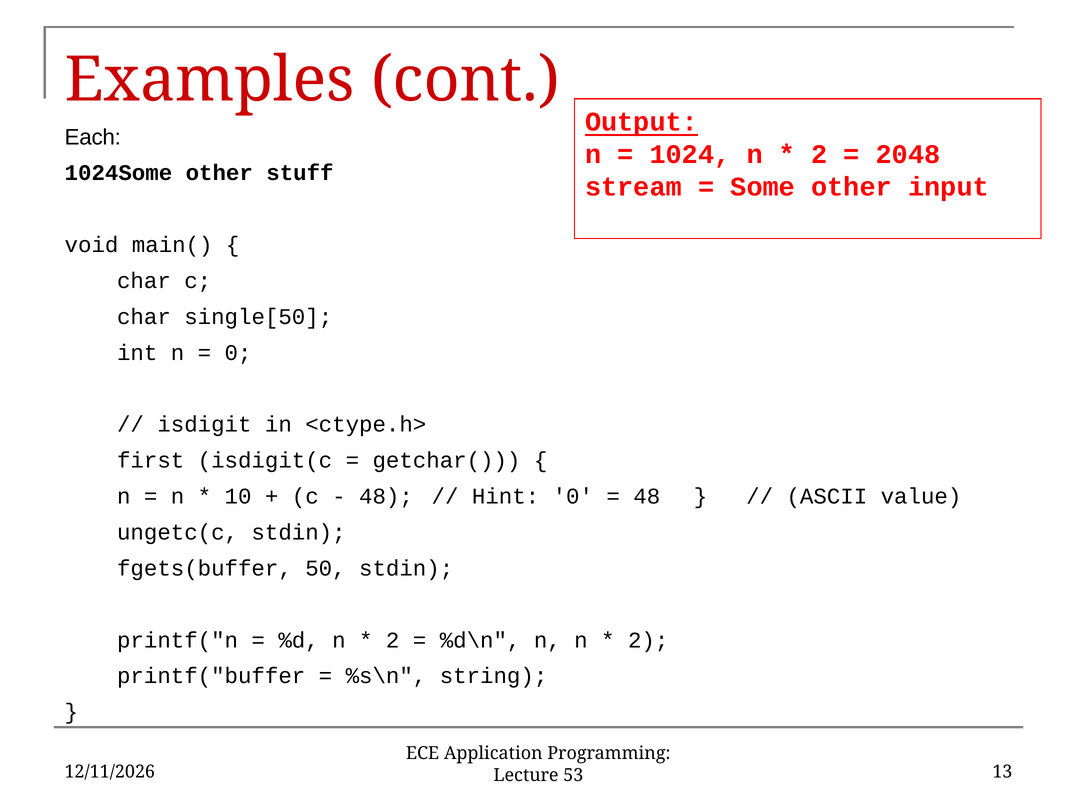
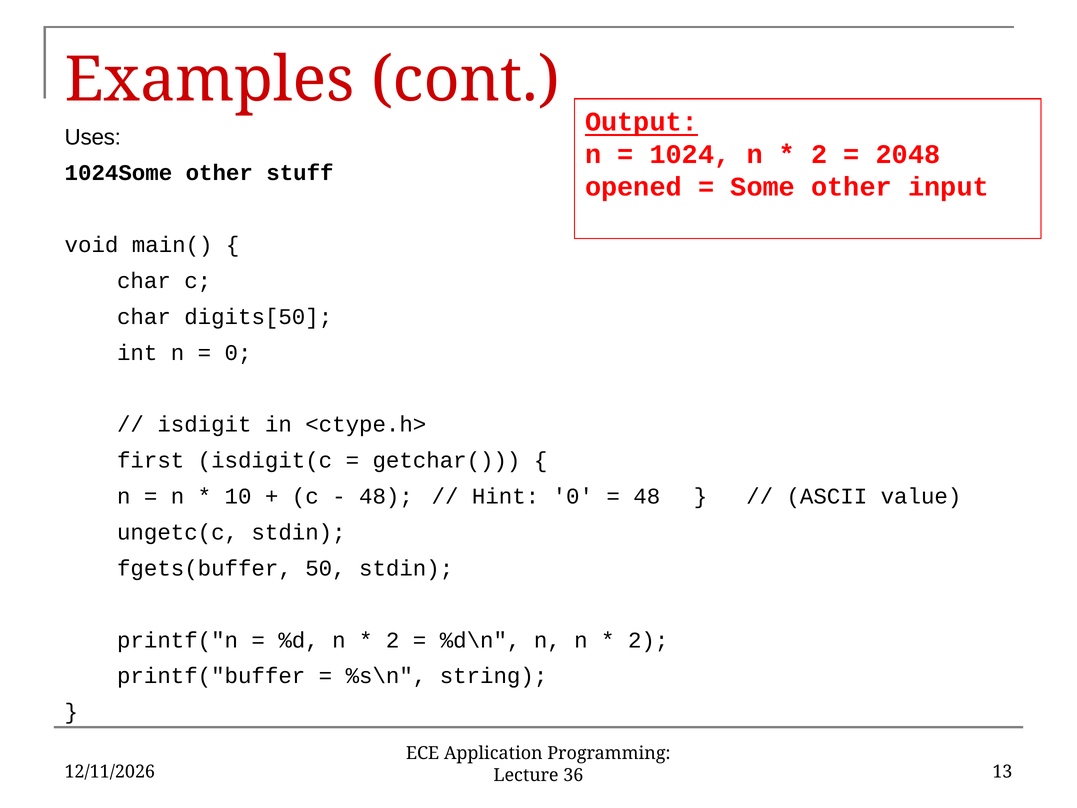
Each: Each -> Uses
stream: stream -> opened
single[50: single[50 -> digits[50
53: 53 -> 36
